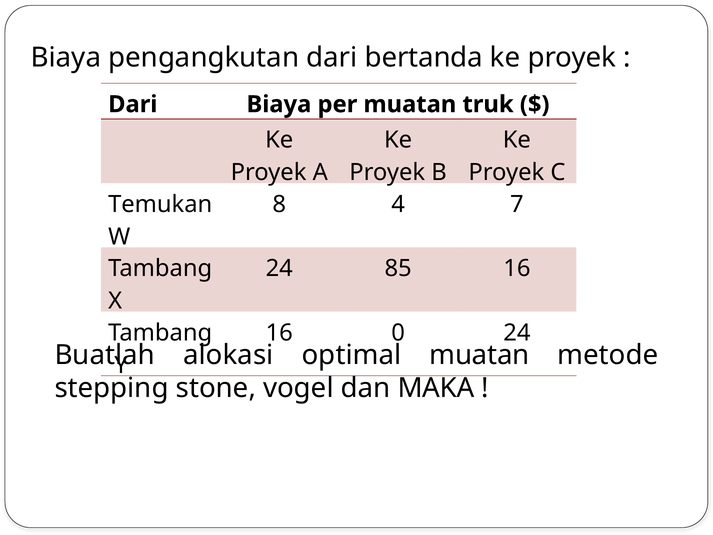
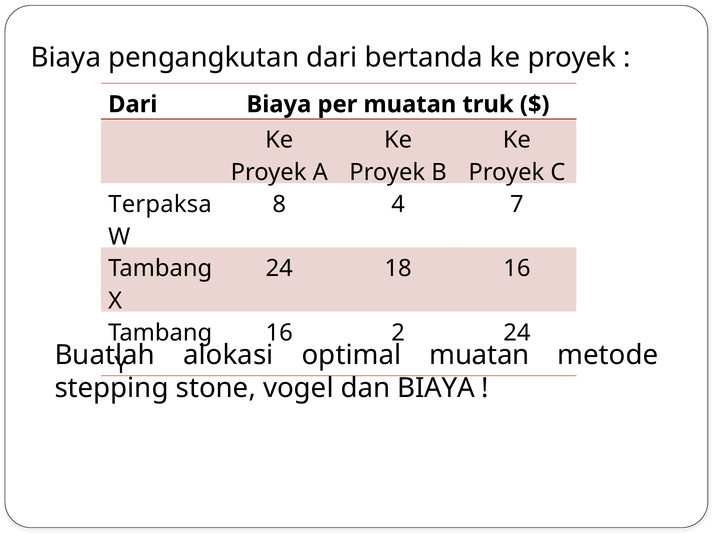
Temukan: Temukan -> Terpaksa
85: 85 -> 18
0: 0 -> 2
dan MAKA: MAKA -> BIAYA
